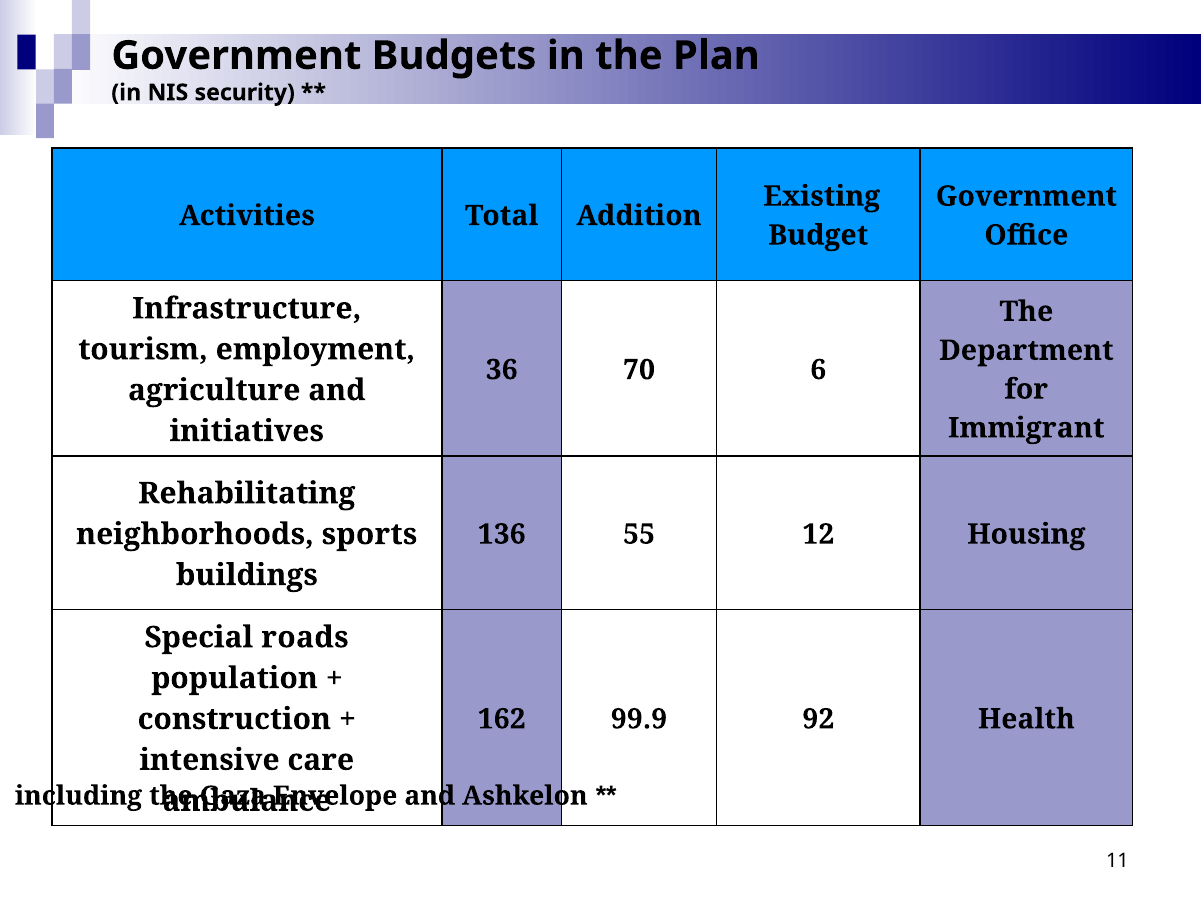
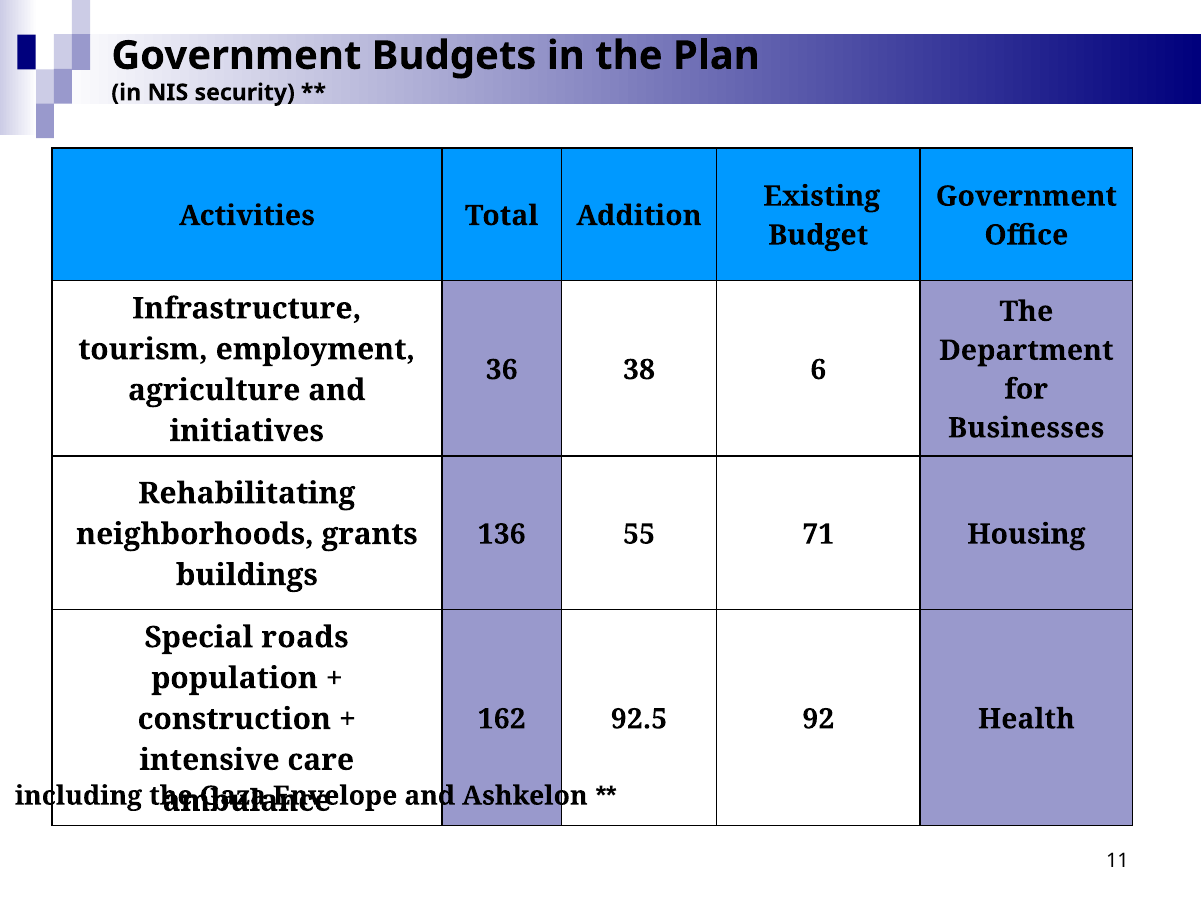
70: 70 -> 38
Immigrant: Immigrant -> Businesses
sports: sports -> grants
12: 12 -> 71
99.9: 99.9 -> 92.5
